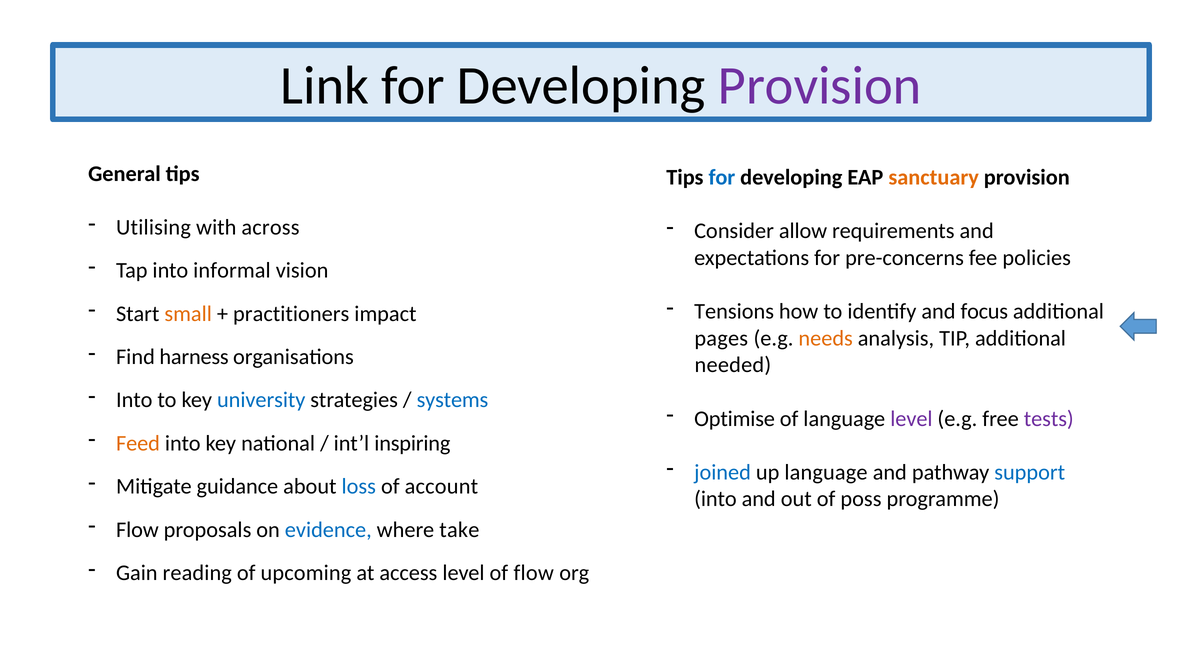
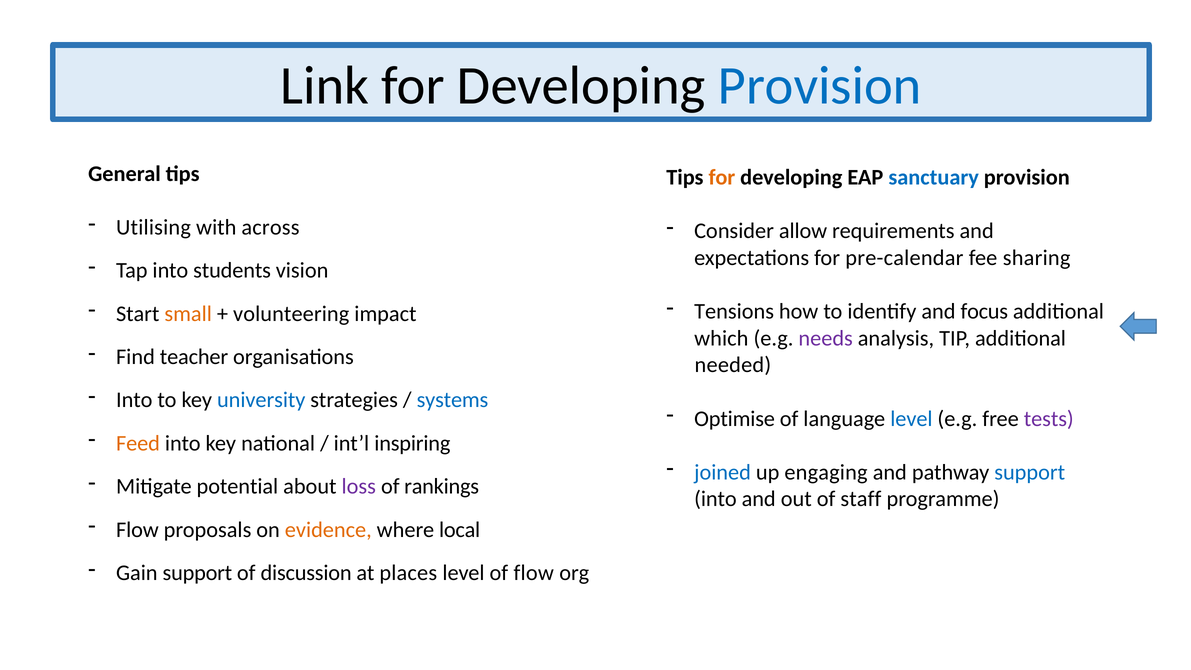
Provision at (820, 86) colour: purple -> blue
for at (722, 177) colour: blue -> orange
sanctuary colour: orange -> blue
pre-concerns: pre-concerns -> pre-calendar
policies: policies -> sharing
informal: informal -> students
practitioners: practitioners -> volunteering
pages: pages -> which
needs colour: orange -> purple
harness: harness -> teacher
level at (911, 419) colour: purple -> blue
up language: language -> engaging
guidance: guidance -> potential
loss colour: blue -> purple
account: account -> rankings
poss: poss -> staff
evidence colour: blue -> orange
take: take -> local
Gain reading: reading -> support
upcoming: upcoming -> discussion
access: access -> places
